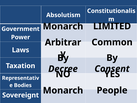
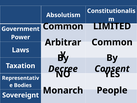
Monarch at (63, 26): Monarch -> Common
